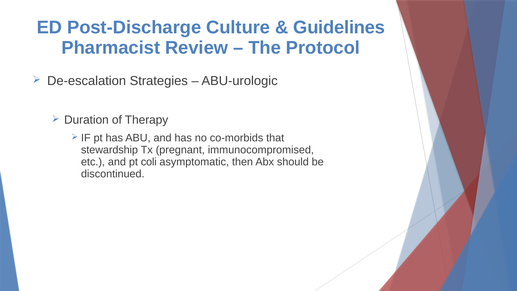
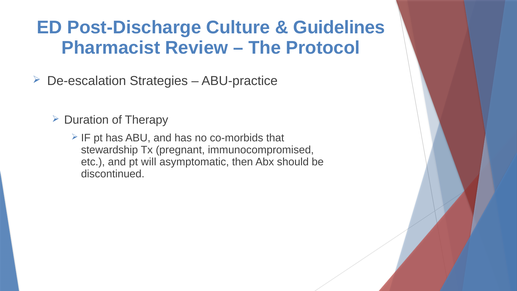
ABU-urologic: ABU-urologic -> ABU-practice
coli: coli -> will
